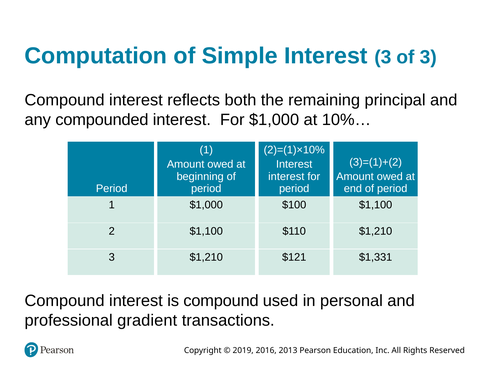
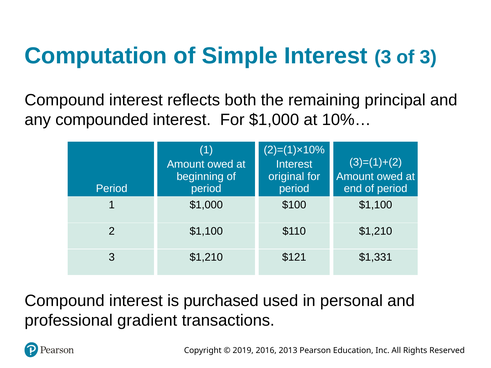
interest at (286, 177): interest -> original
is compound: compound -> purchased
